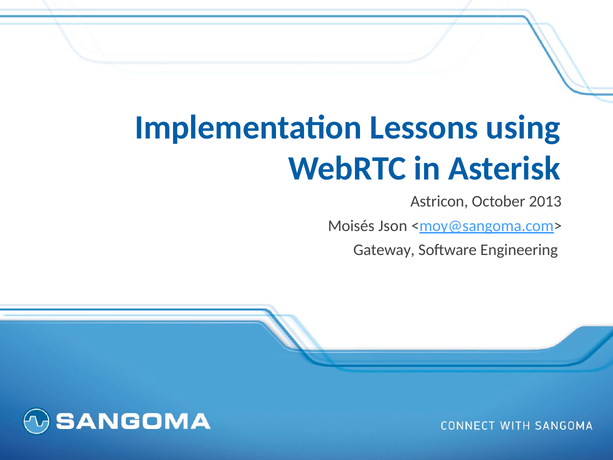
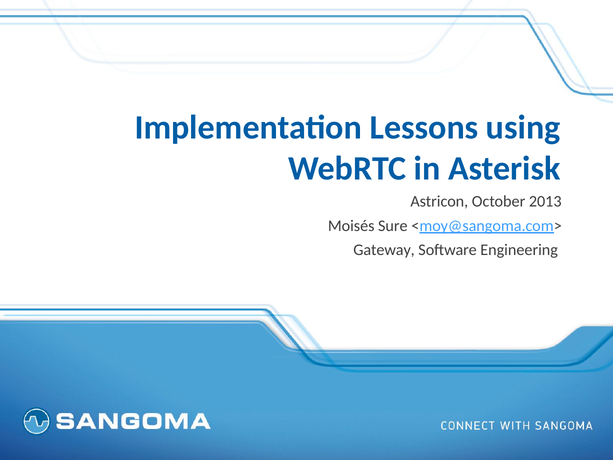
Json: Json -> Sure
